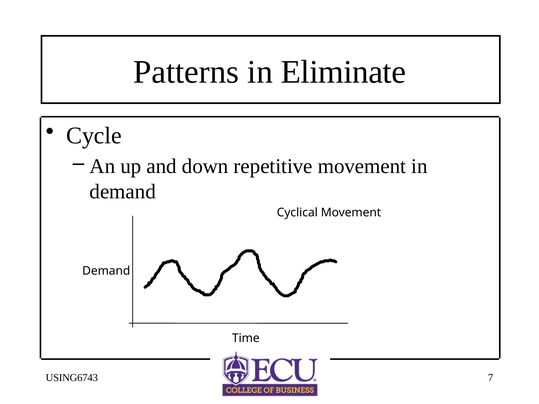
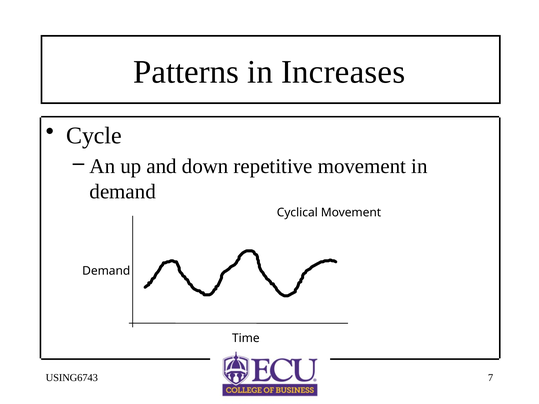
Eliminate: Eliminate -> Increases
